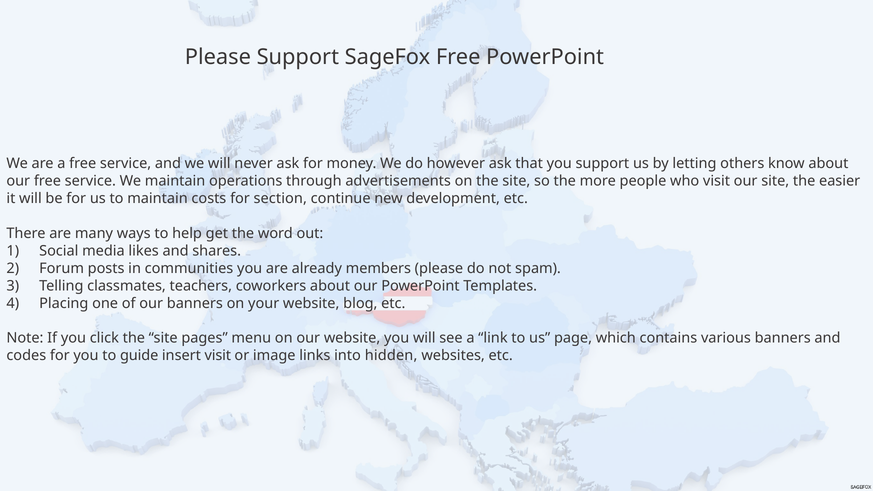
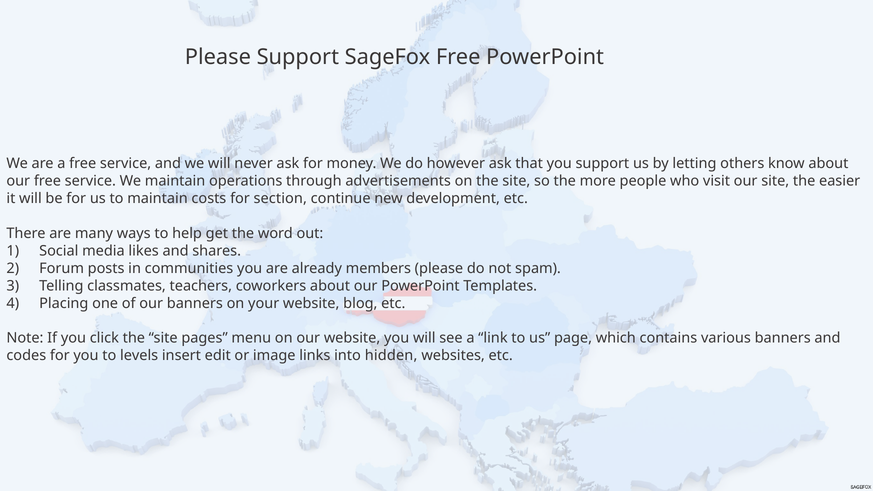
guide: guide -> levels
insert visit: visit -> edit
